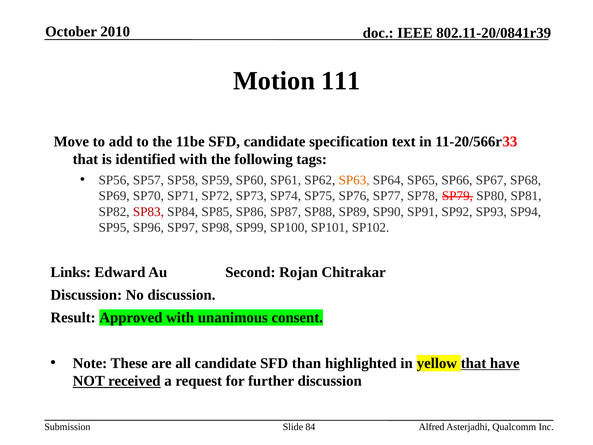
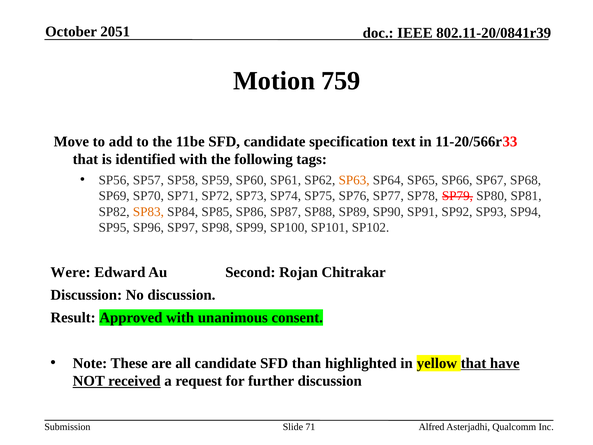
2010: 2010 -> 2051
111: 111 -> 759
SP83 colour: red -> orange
Links: Links -> Were
84: 84 -> 71
